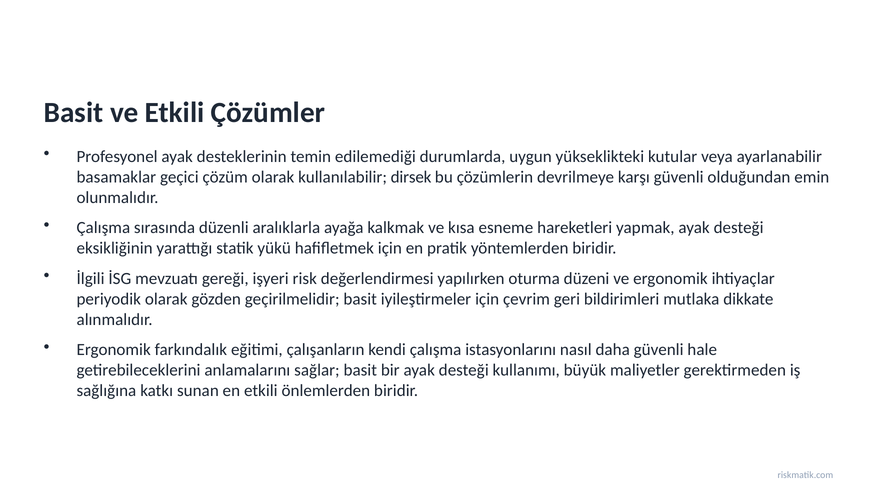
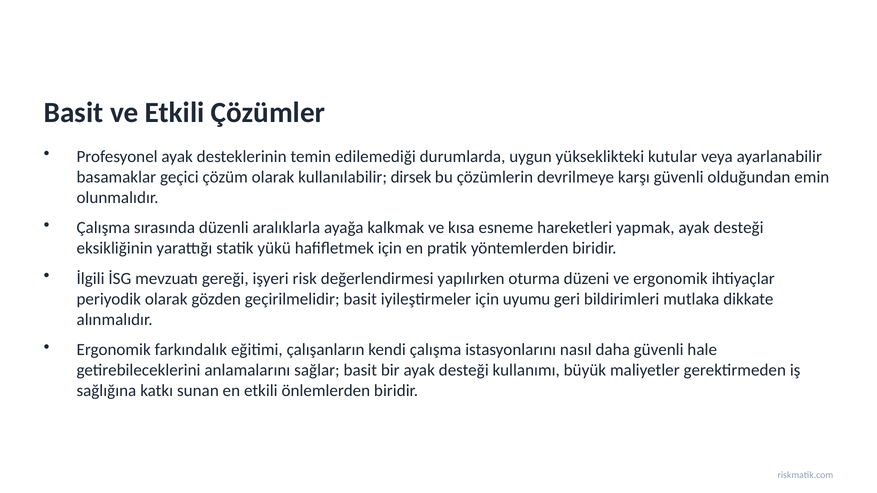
çevrim: çevrim -> uyumu
